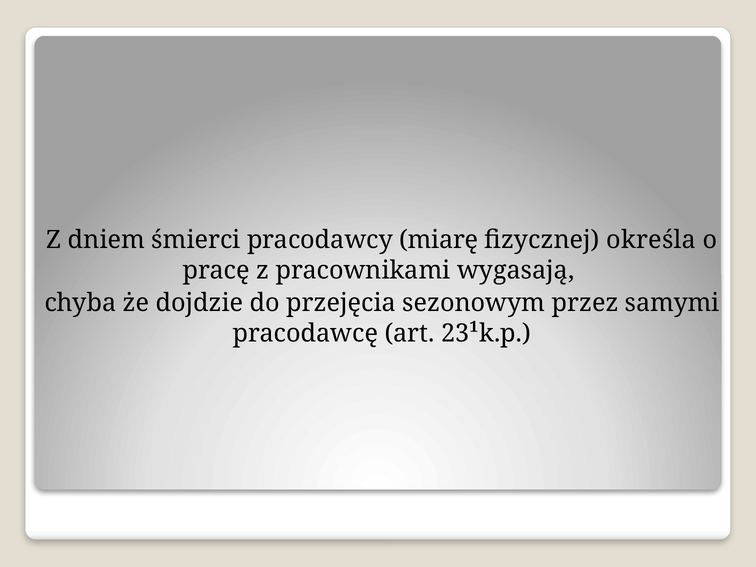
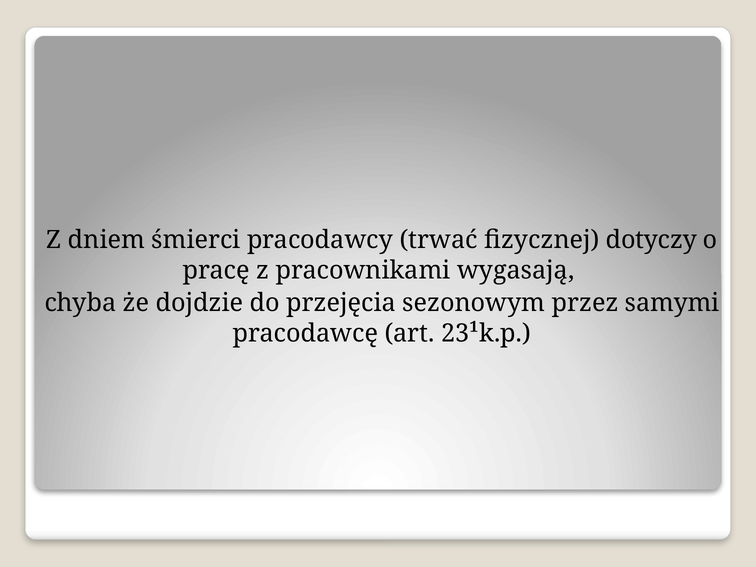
miarę: miarę -> trwać
określa: określa -> dotyczy
